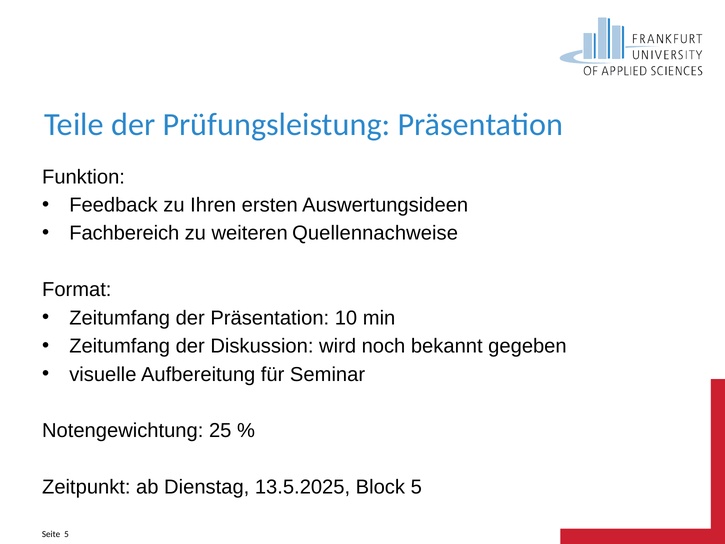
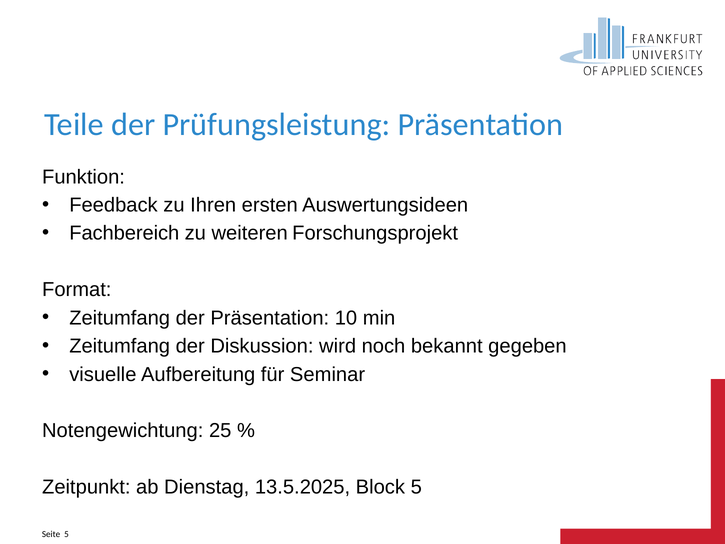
Quellennachweise: Quellennachweise -> Forschungsprojekt
